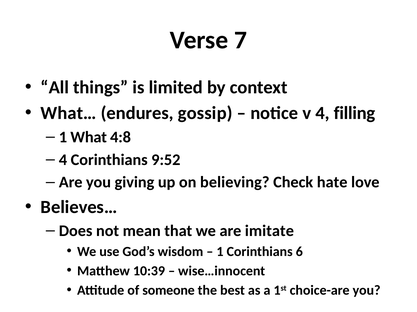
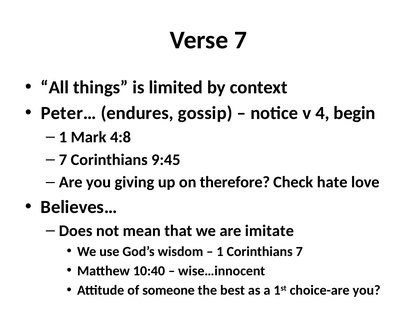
What…: What… -> Peter…
filling: filling -> begin
What: What -> Mark
4 at (63, 160): 4 -> 7
9:52: 9:52 -> 9:45
believing: believing -> therefore
Corinthians 6: 6 -> 7
10:39: 10:39 -> 10:40
